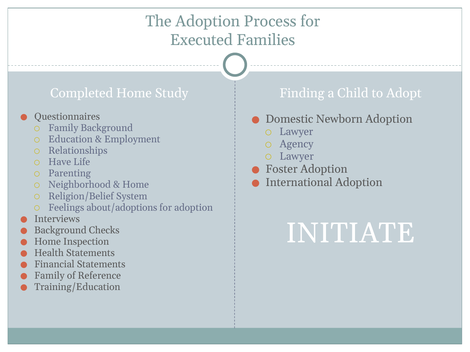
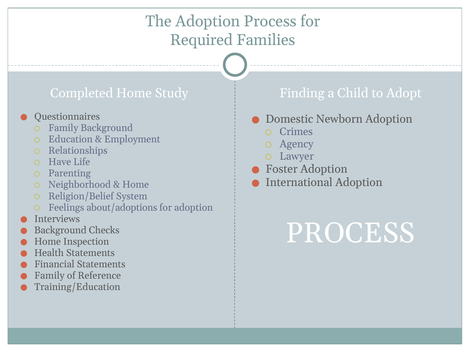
Executed: Executed -> Required
Lawyer at (296, 132): Lawyer -> Crimes
INITIATE at (350, 233): INITIATE -> PROCESS
